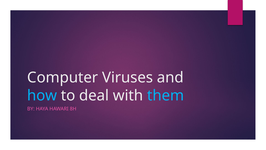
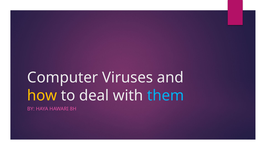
how colour: light blue -> yellow
